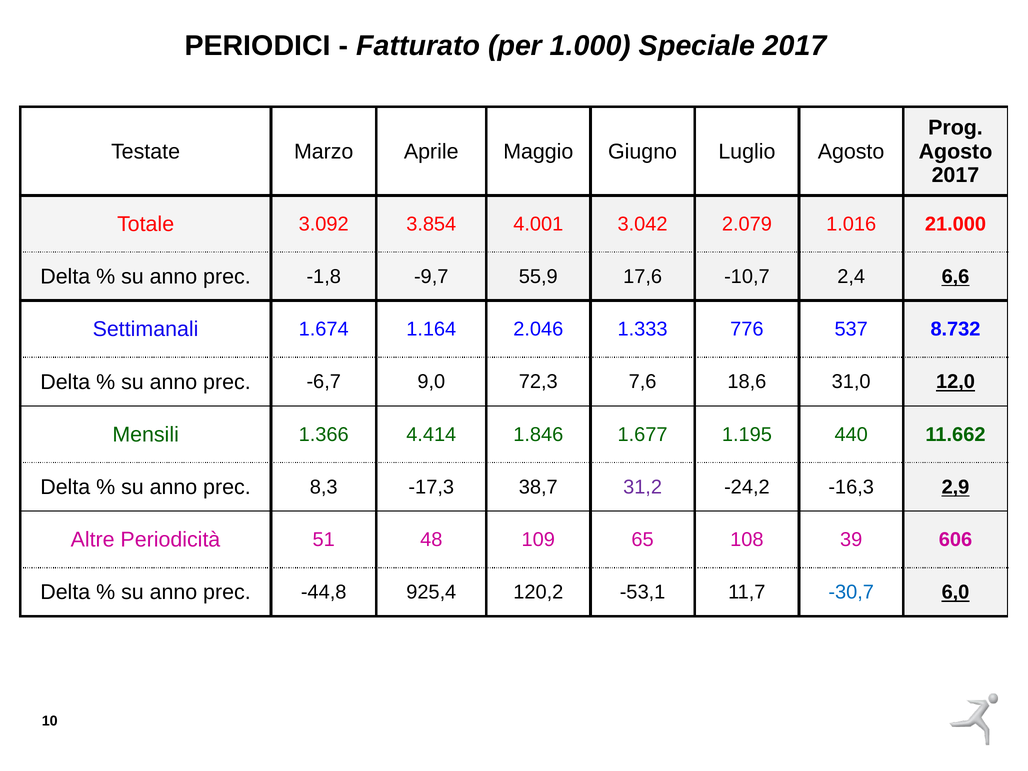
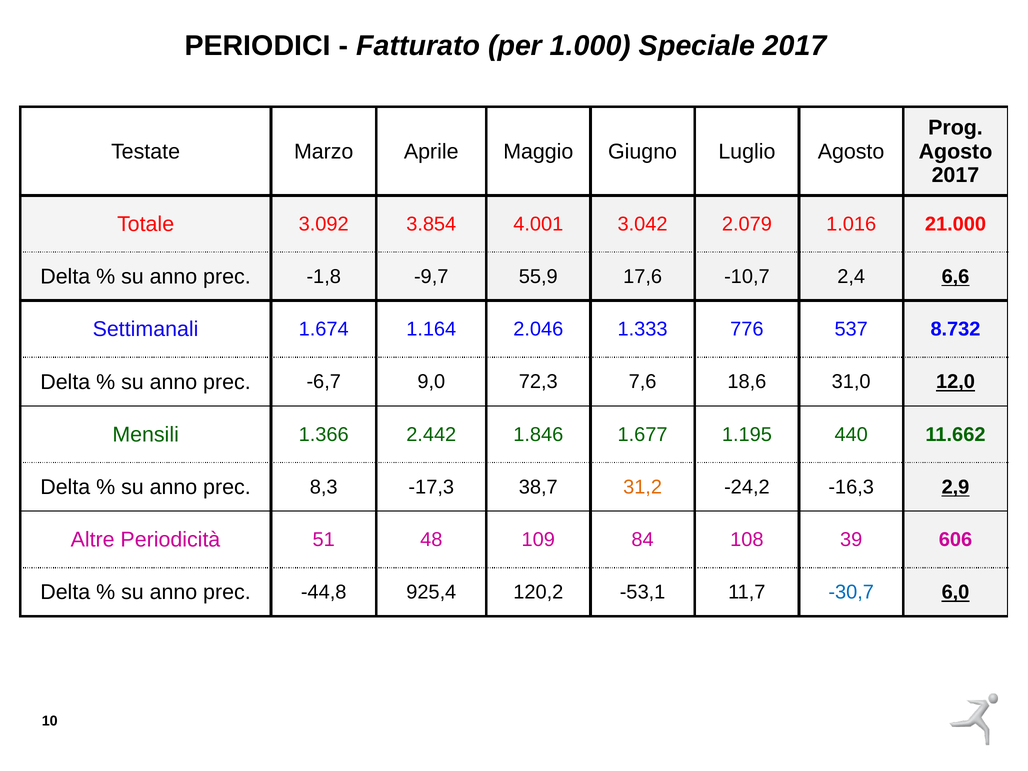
4.414: 4.414 -> 2.442
31,2 colour: purple -> orange
65: 65 -> 84
